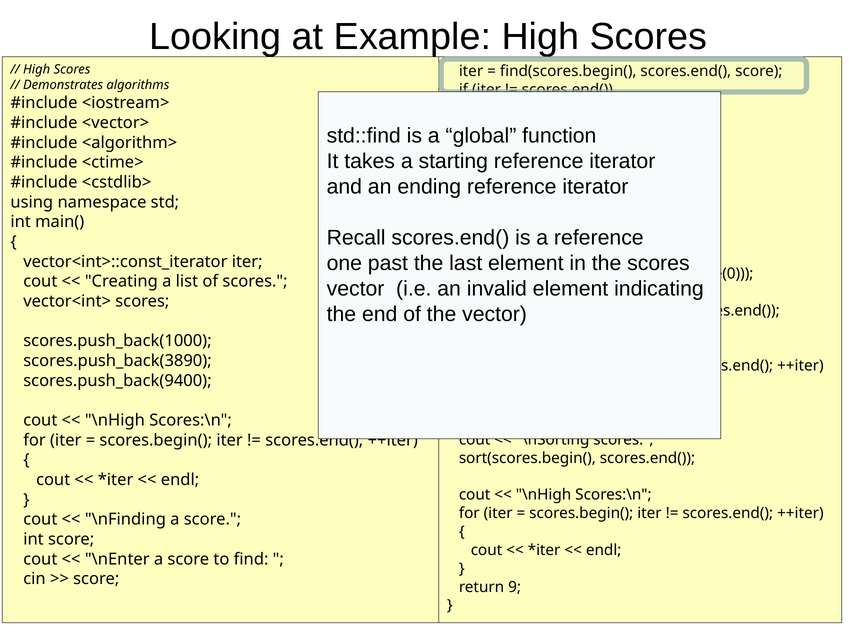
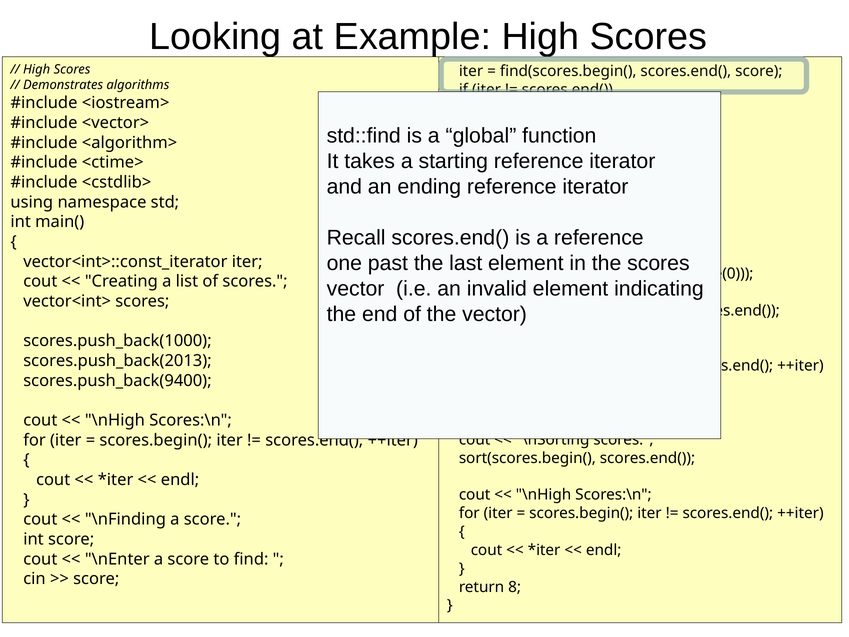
scores.push_back(3890: scores.push_back(3890 -> scores.push_back(2013
9: 9 -> 8
